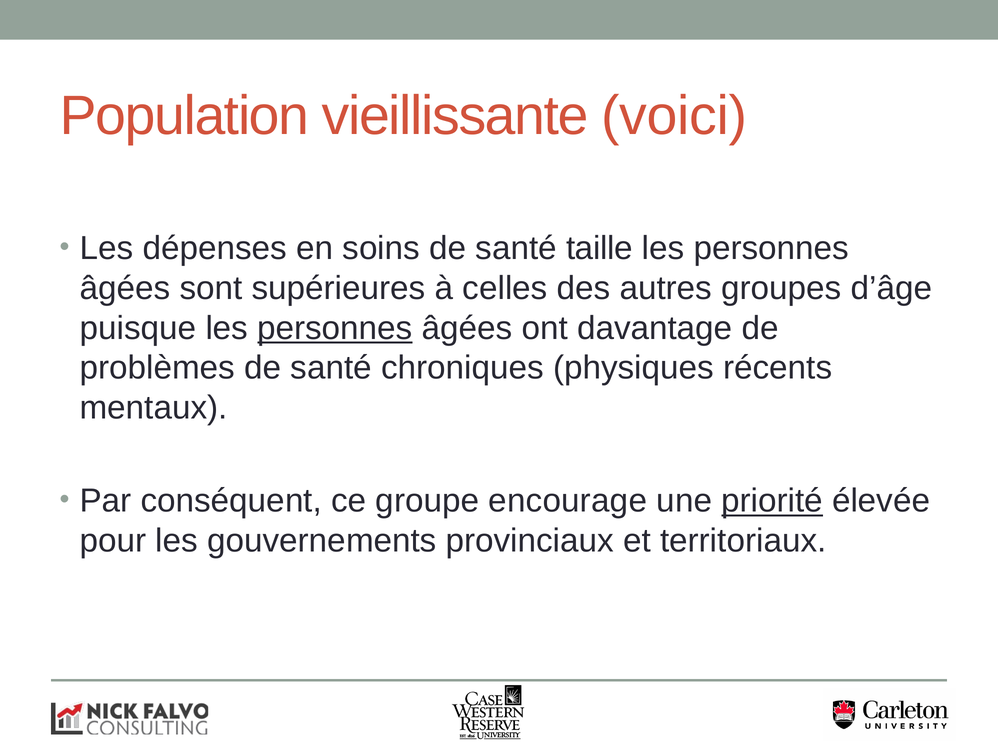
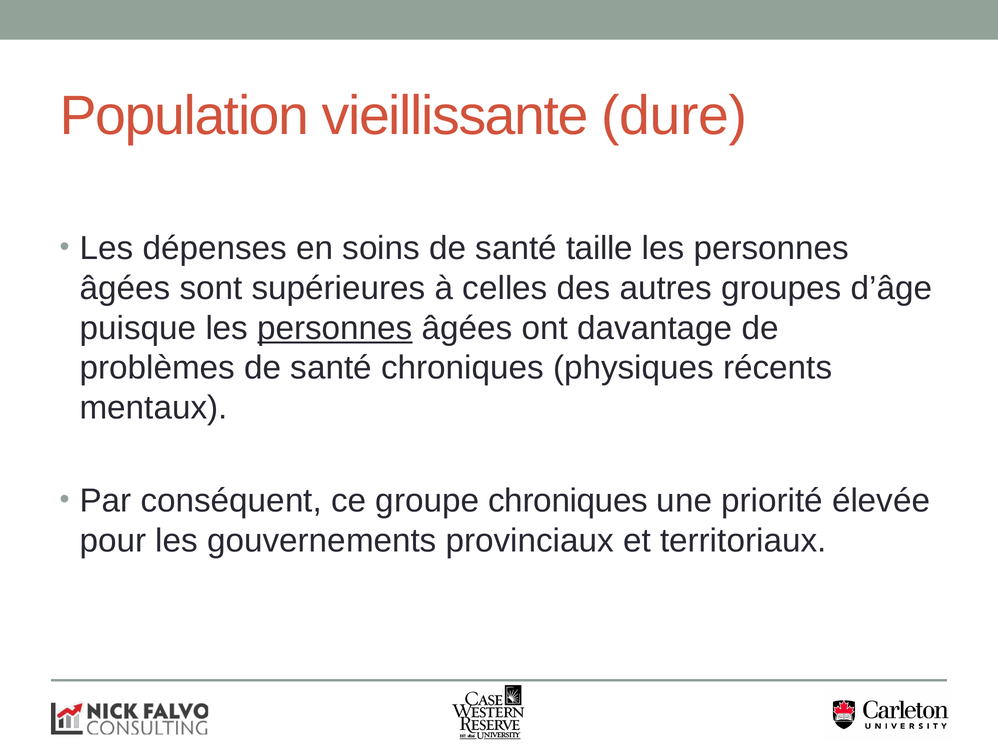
voici: voici -> dure
groupe encourage: encourage -> chroniques
priorité underline: present -> none
